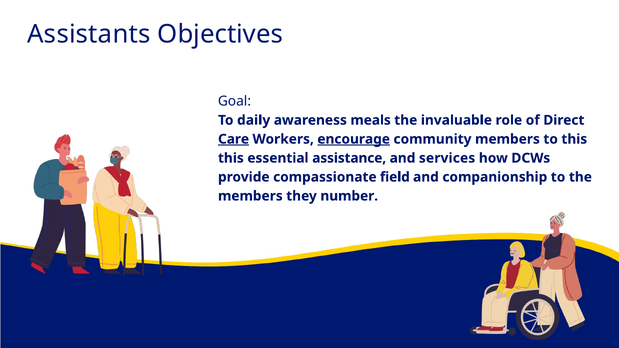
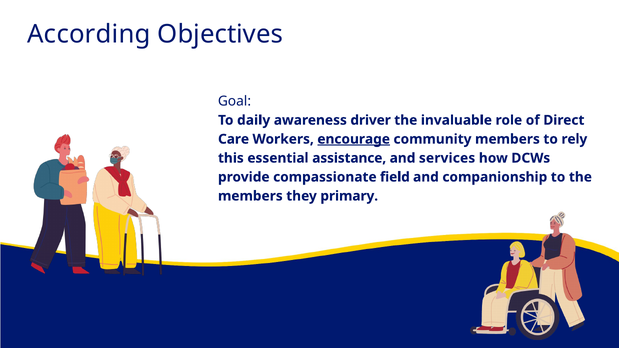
Assistants: Assistants -> According
meals: meals -> driver
Care underline: present -> none
to this: this -> rely
number: number -> primary
